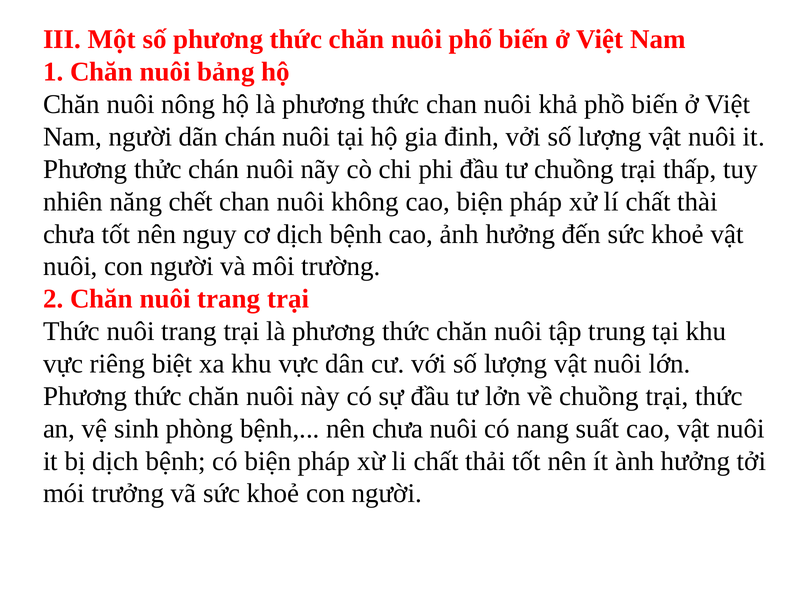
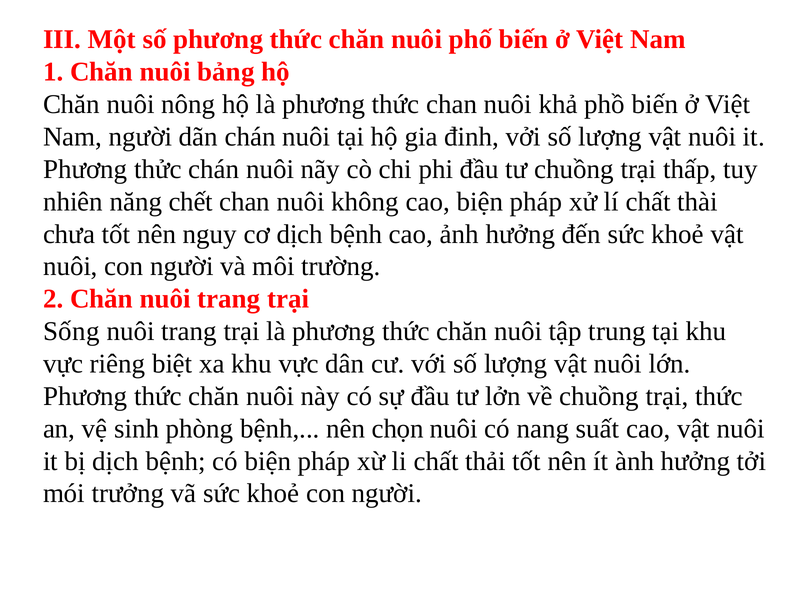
Thức at (71, 331): Thức -> Sống
nên chưa: chưa -> chọn
